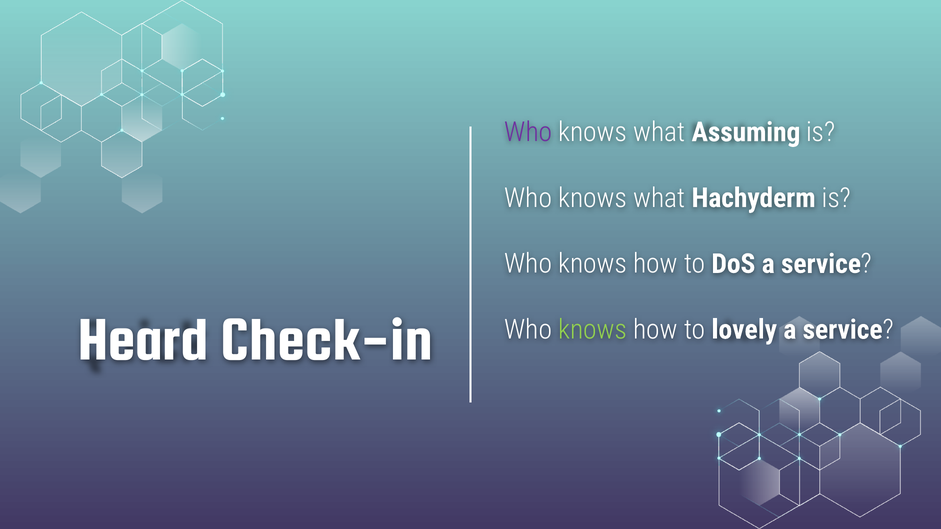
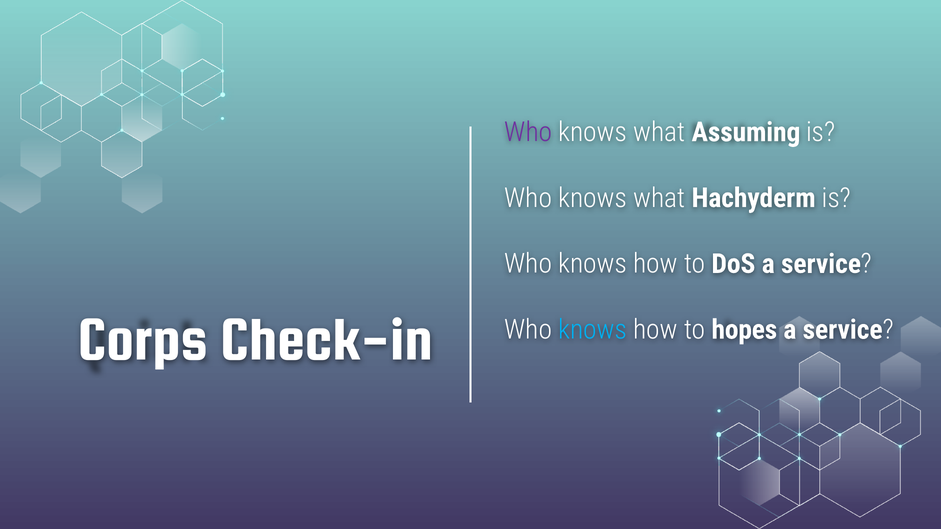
Heard: Heard -> Corps
knows at (593, 330) colour: light green -> light blue
lovely: lovely -> hopes
